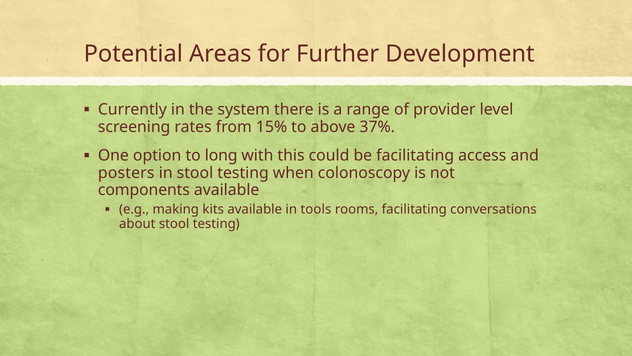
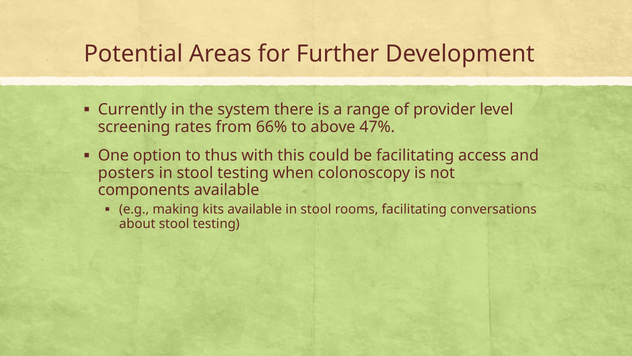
15%: 15% -> 66%
37%: 37% -> 47%
long: long -> thus
available in tools: tools -> stool
